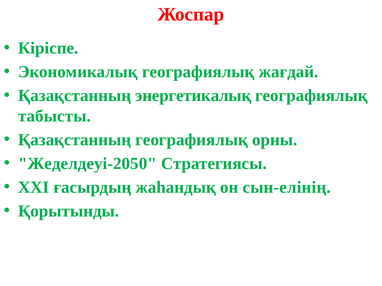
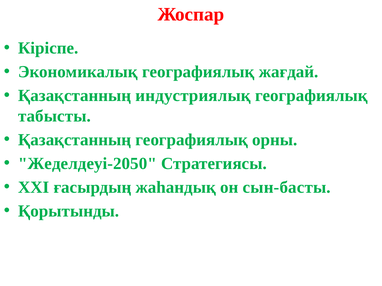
энергетикалық: энергетикалық -> индустриялық
сын-елінің: сын-елінің -> сын-басты
